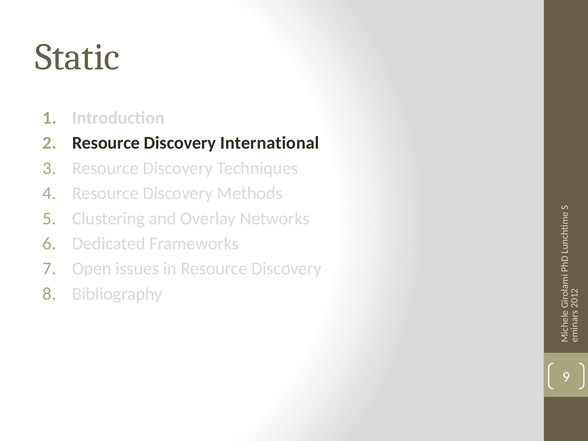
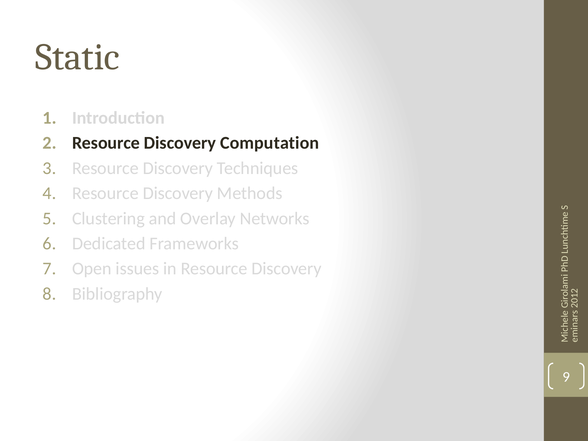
International: International -> Computation
